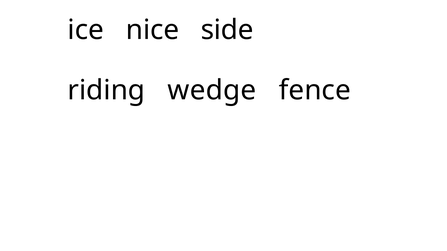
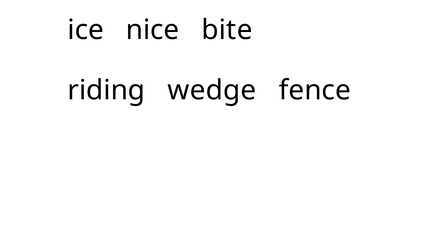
side: side -> bite
